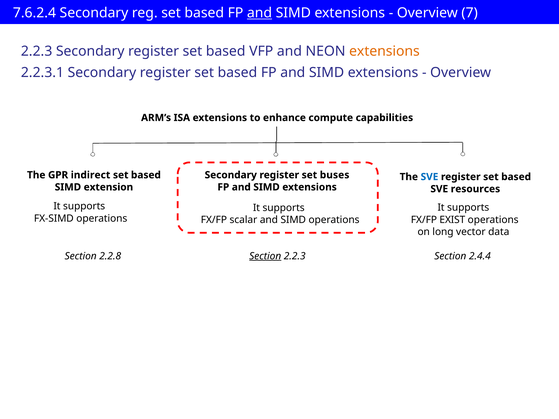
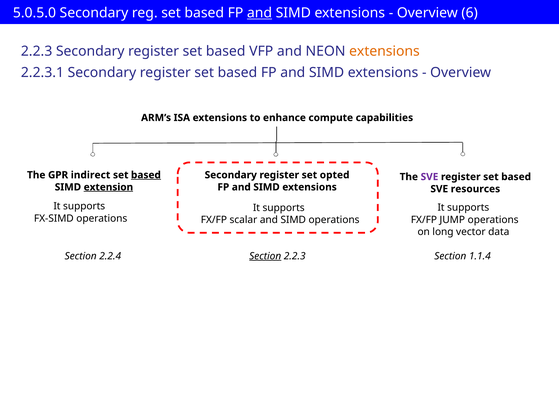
7.6.2.4: 7.6.2.4 -> 5.0.5.0
7: 7 -> 6
based at (146, 175) underline: none -> present
buses: buses -> opted
SVE at (429, 177) colour: blue -> purple
extension underline: none -> present
EXIST: EXIST -> JUMP
2.2.8: 2.2.8 -> 2.2.4
2.4.4: 2.4.4 -> 1.1.4
